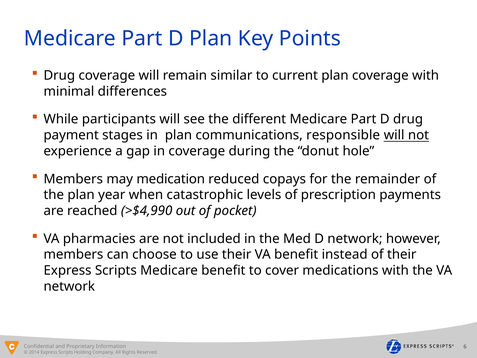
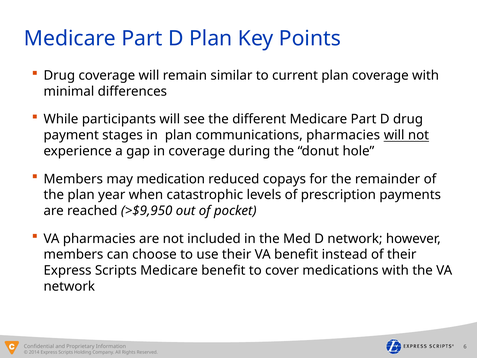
communications responsible: responsible -> pharmacies
>$4,990: >$4,990 -> >$9,950
